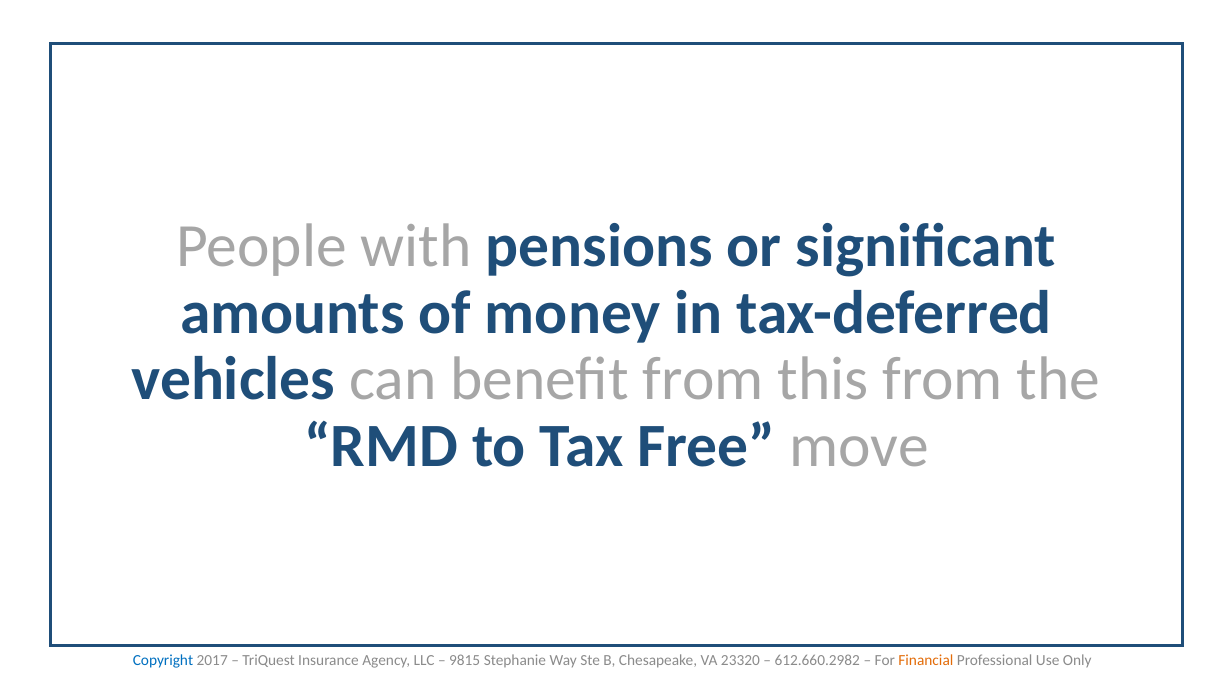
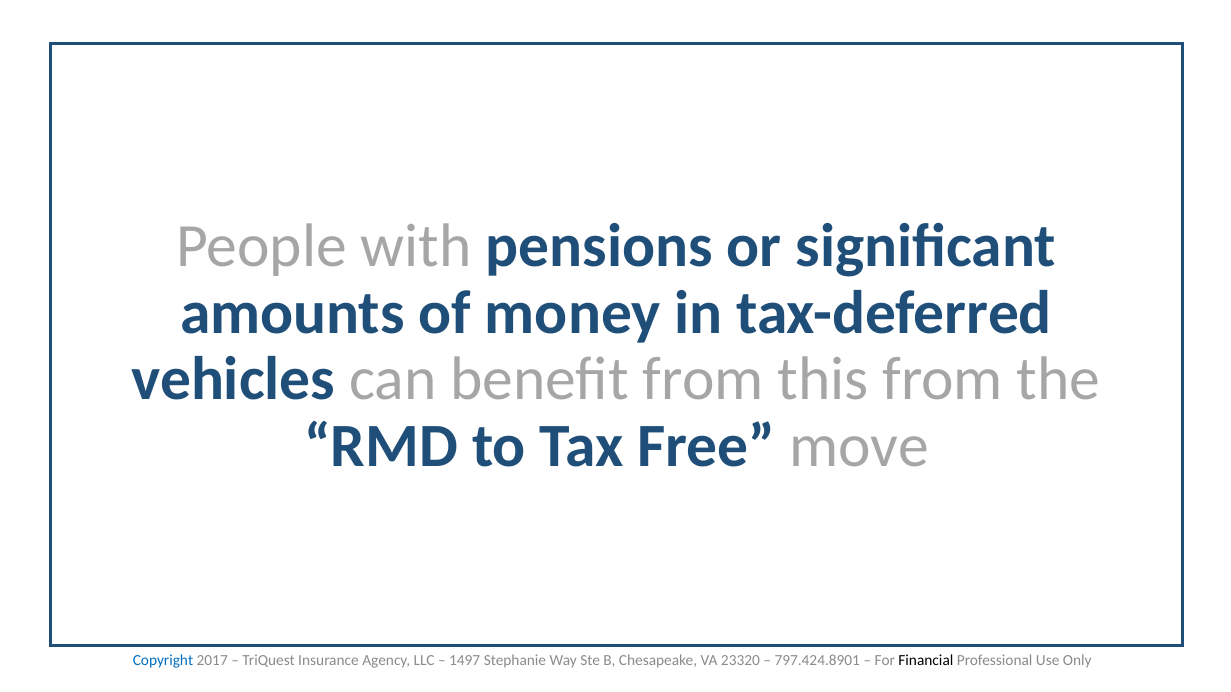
9815: 9815 -> 1497
612.660.2982: 612.660.2982 -> 797.424.8901
Financial colour: orange -> black
